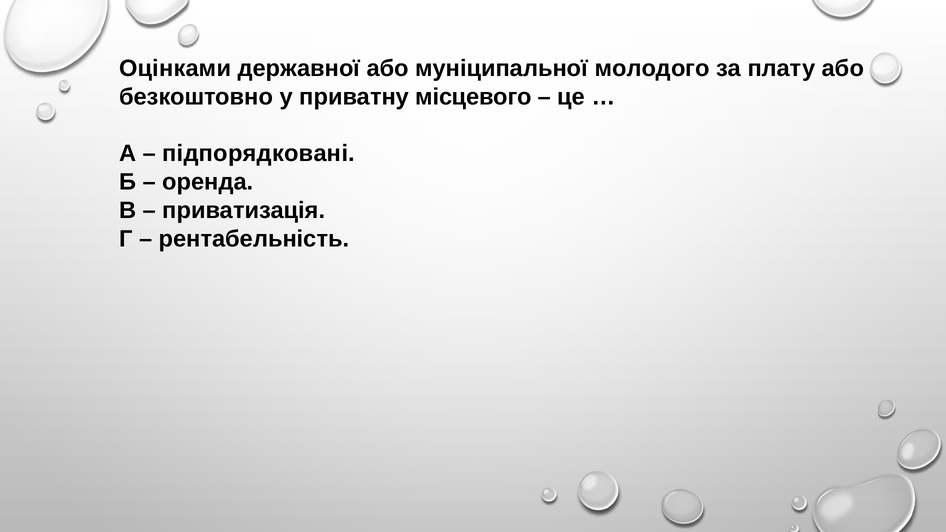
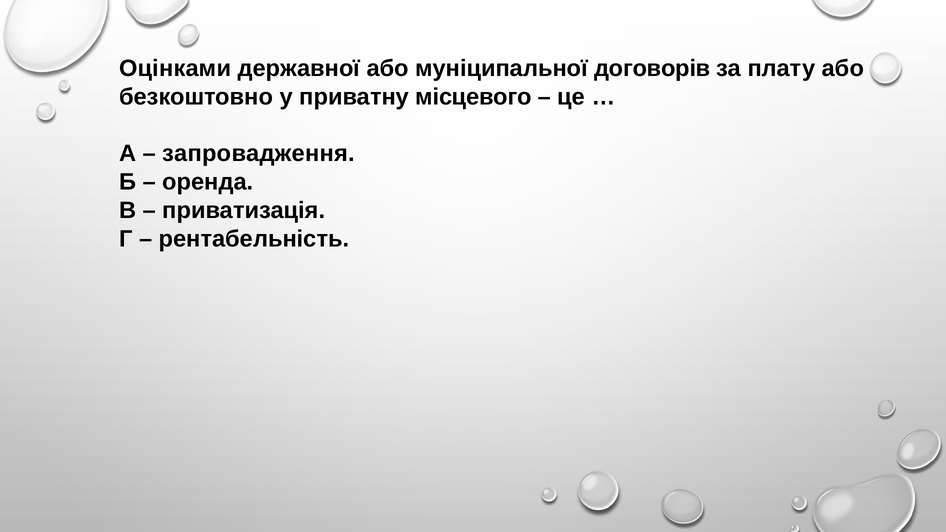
молодого: молодого -> договорів
підпорядковані: підпорядковані -> запровадження
